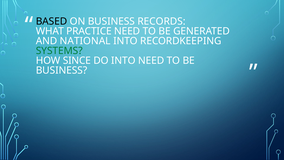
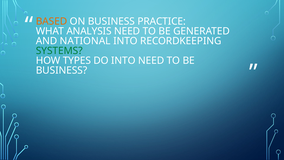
BASED colour: black -> orange
RECORDS: RECORDS -> PRACTICE
PRACTICE: PRACTICE -> ANALYSIS
SINCE: SINCE -> TYPES
